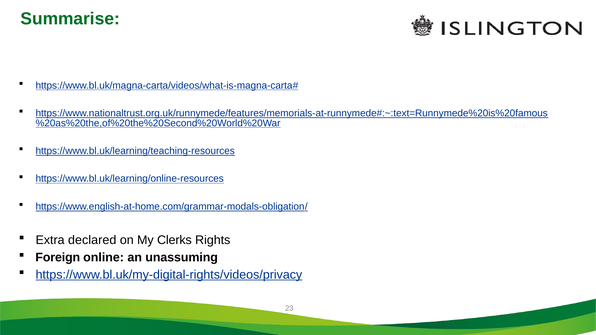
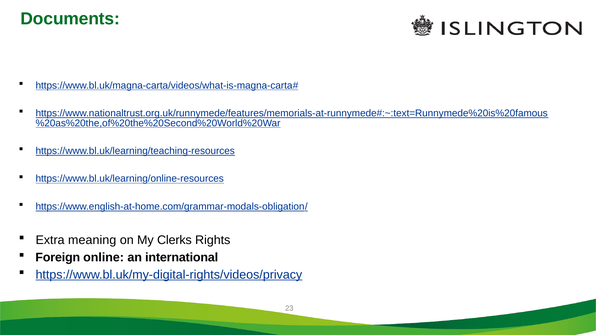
Summarise: Summarise -> Documents
declared: declared -> meaning
unassuming: unassuming -> international
